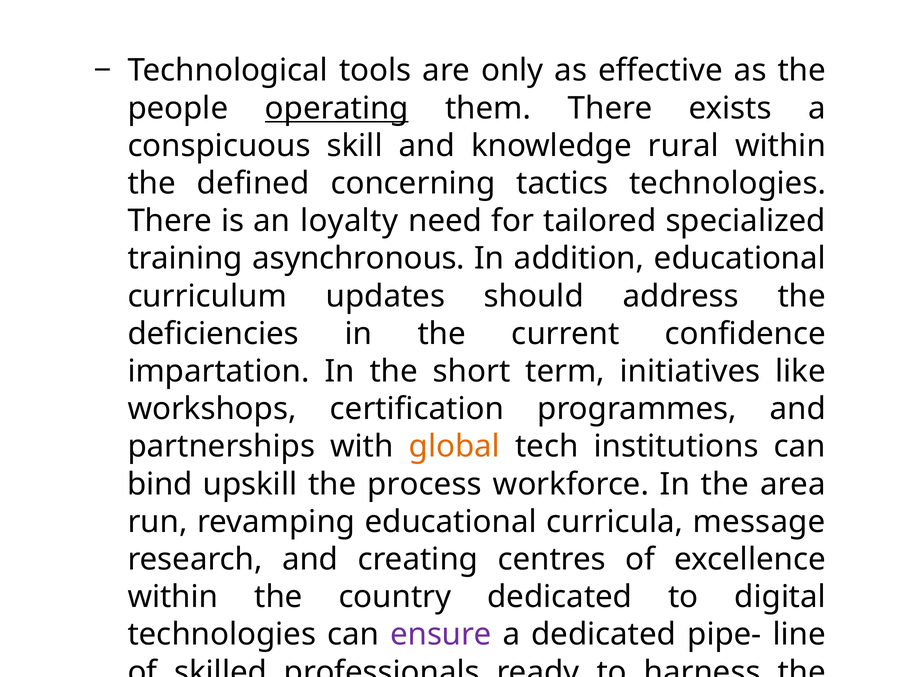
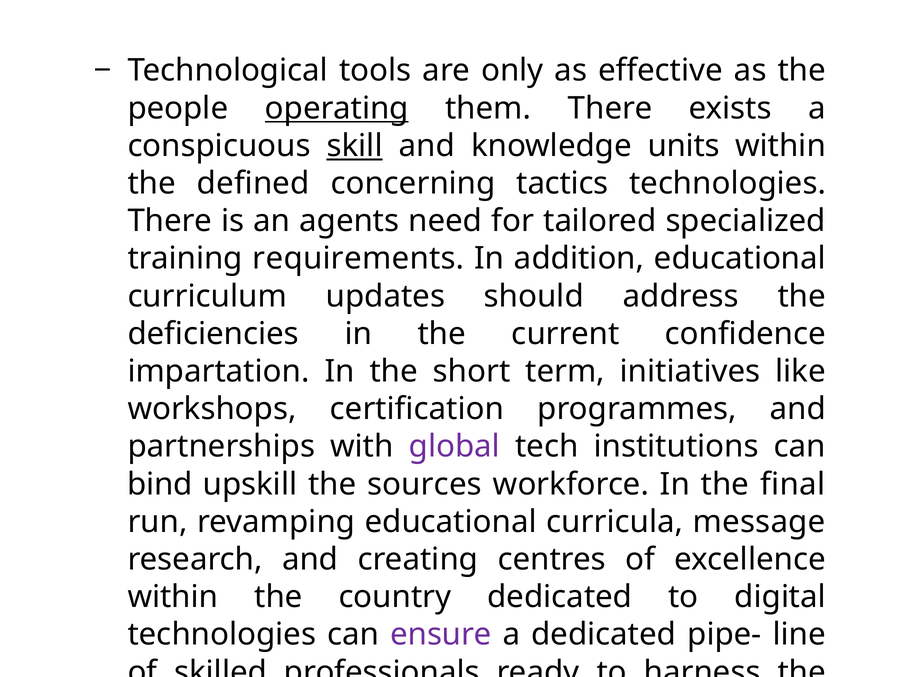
skill underline: none -> present
rural: rural -> units
loyalty: loyalty -> agents
asynchronous: asynchronous -> requirements
global colour: orange -> purple
process: process -> sources
area: area -> final
